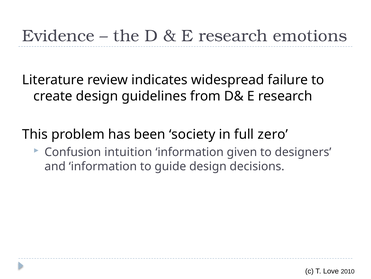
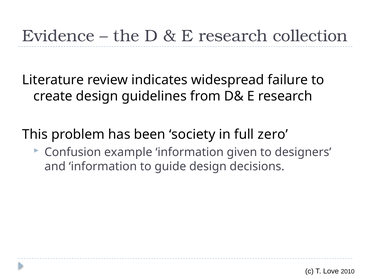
emotions: emotions -> collection
intuition: intuition -> example
